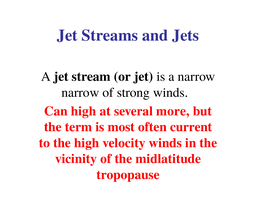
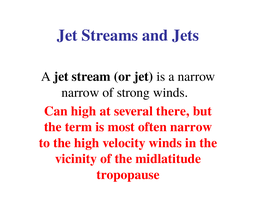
more: more -> there
often current: current -> narrow
